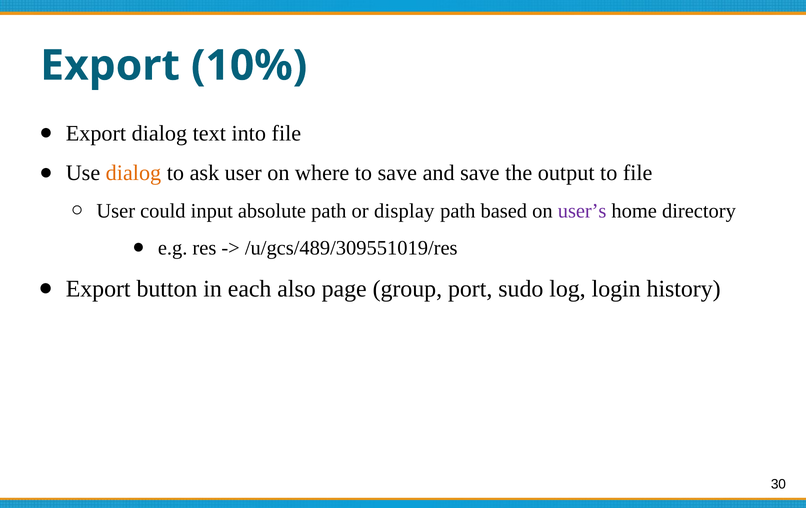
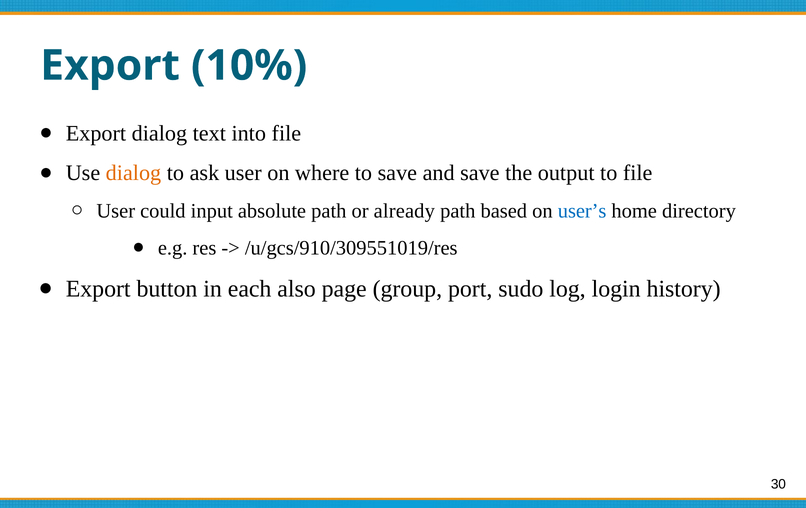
display: display -> already
user’s colour: purple -> blue
/u/gcs/489/309551019/res: /u/gcs/489/309551019/res -> /u/gcs/910/309551019/res
